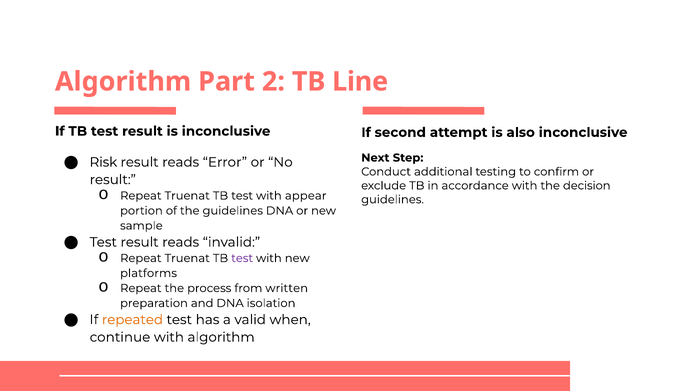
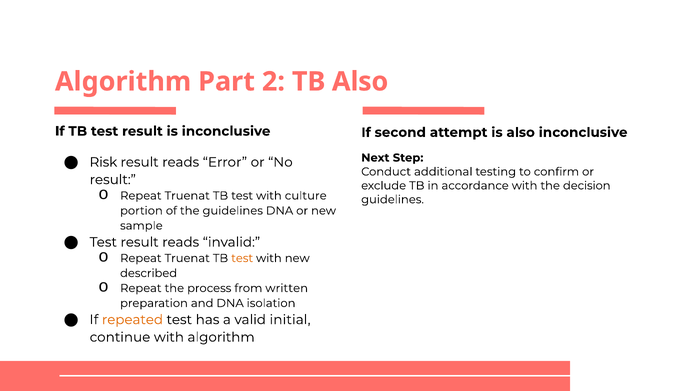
TB Line: Line -> Also
appear: appear -> culture
test at (242, 258) colour: purple -> orange
platforms: platforms -> described
when: when -> initial
